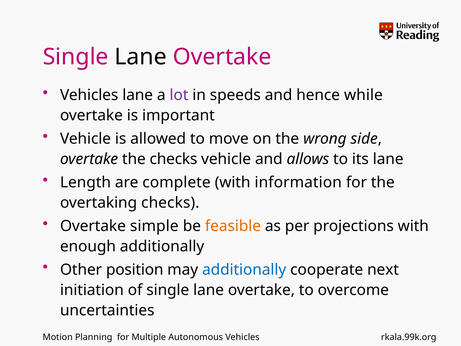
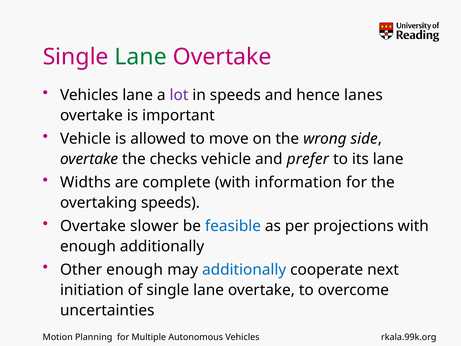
Lane at (141, 57) colour: black -> green
while: while -> lanes
allows: allows -> prefer
Length: Length -> Widths
overtaking checks: checks -> speeds
simple: simple -> slower
feasible colour: orange -> blue
Other position: position -> enough
